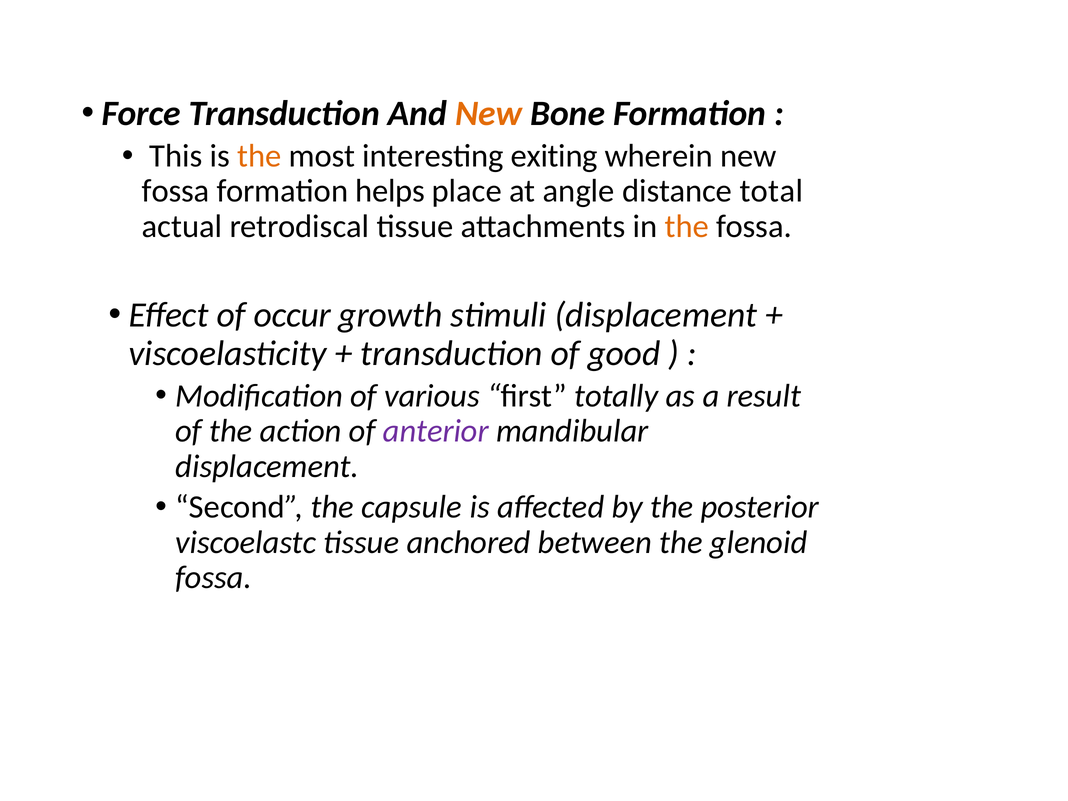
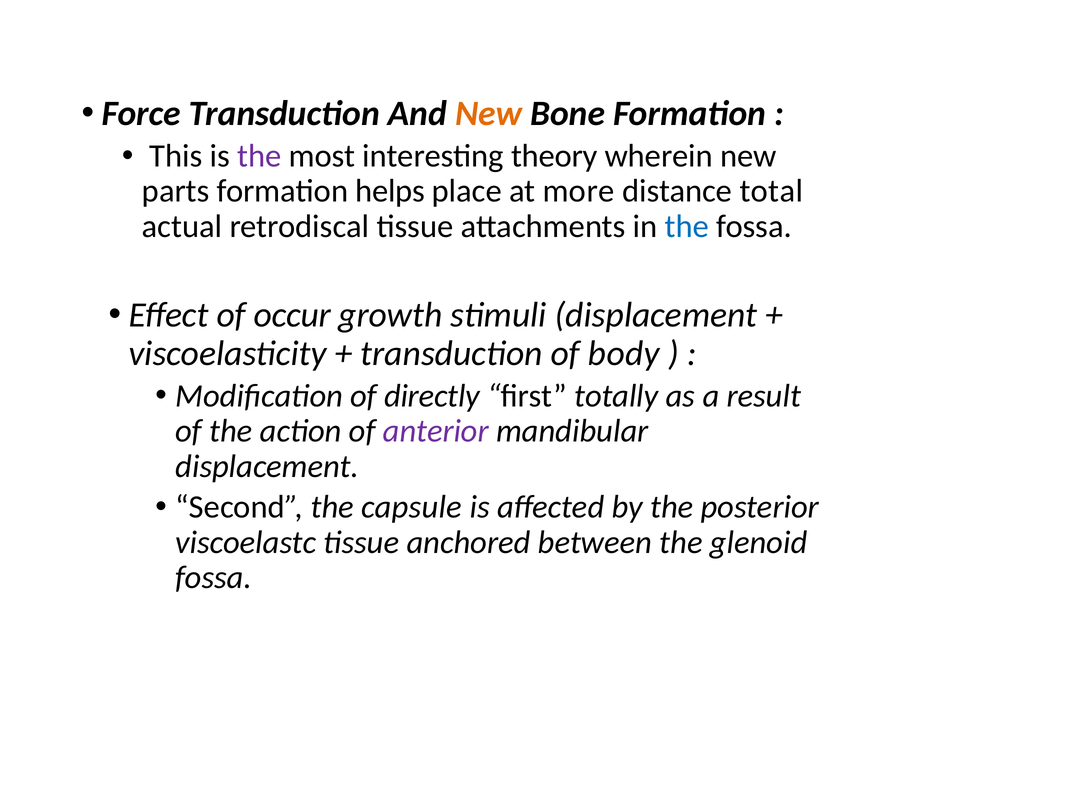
the at (259, 156) colour: orange -> purple
exiting: exiting -> theory
fossa at (176, 191): fossa -> parts
angle: angle -> more
the at (687, 226) colour: orange -> blue
good: good -> body
various: various -> directly
